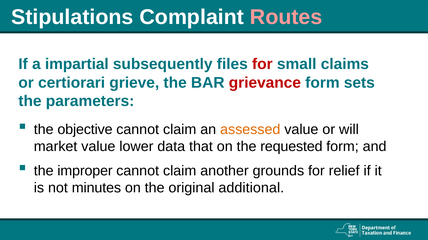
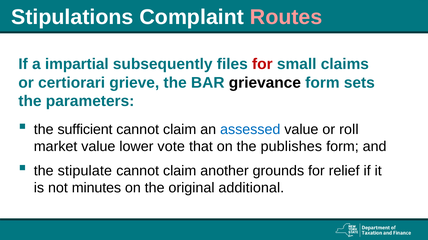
grievance colour: red -> black
objective: objective -> sufficient
assessed colour: orange -> blue
will: will -> roll
data: data -> vote
requested: requested -> publishes
improper: improper -> stipulate
